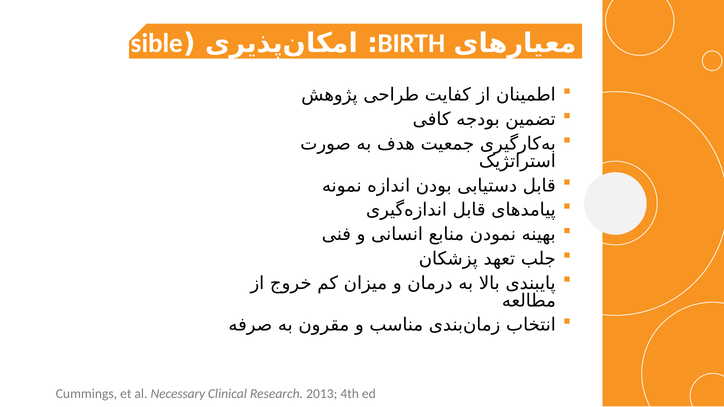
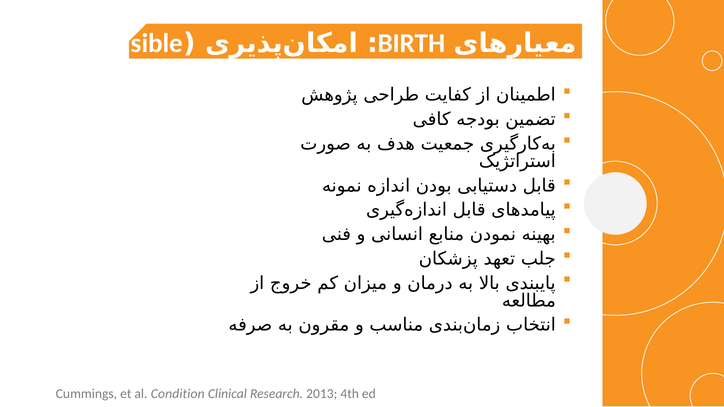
Necessary: Necessary -> Condition
